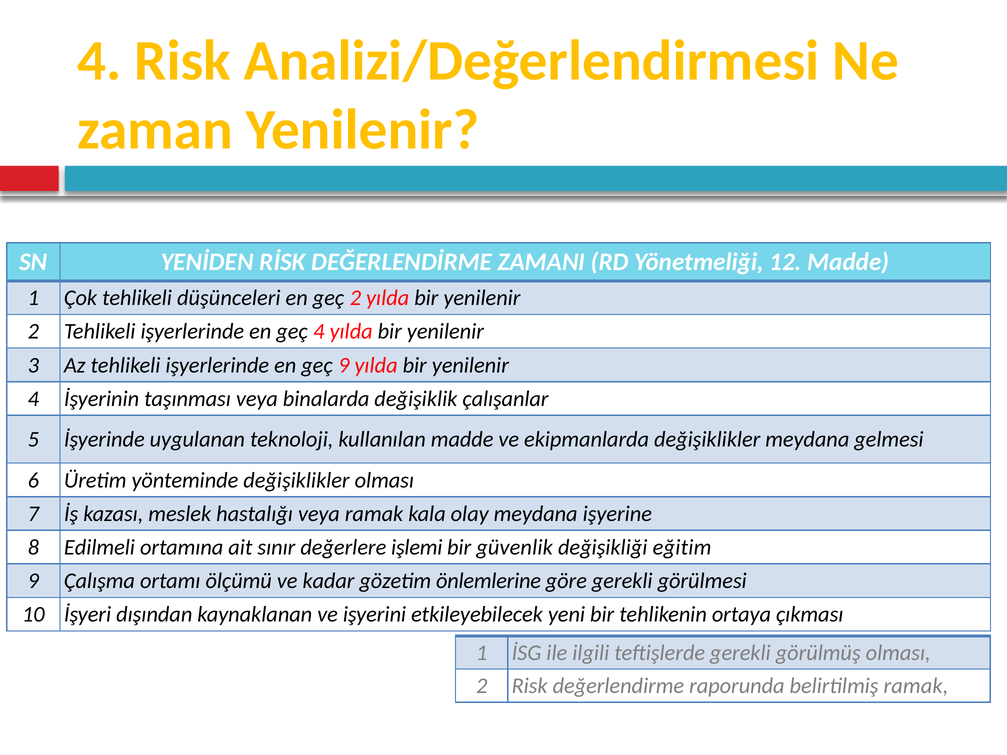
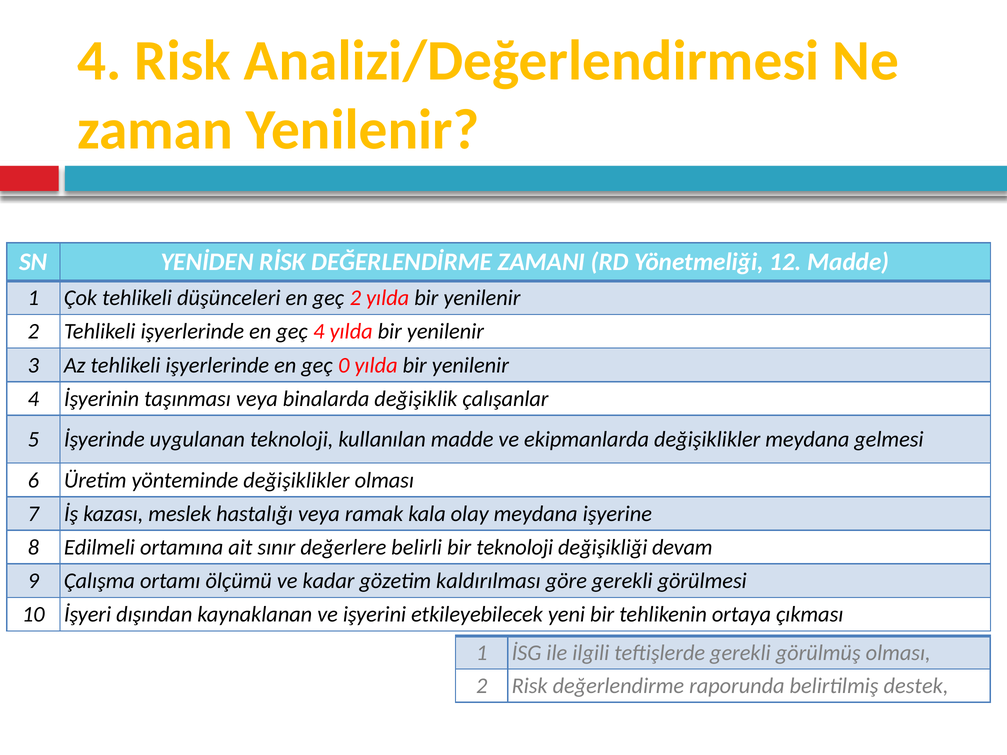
geç 9: 9 -> 0
işlemi: işlemi -> belirli
bir güvenlik: güvenlik -> teknoloji
eğitim: eğitim -> devam
önlemlerine: önlemlerine -> kaldırılması
belirtilmiş ramak: ramak -> destek
